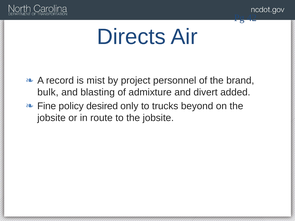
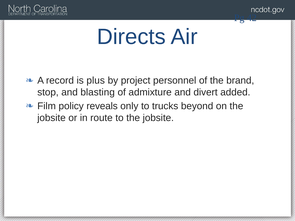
mist: mist -> plus
bulk: bulk -> stop
Fine: Fine -> Film
desired: desired -> reveals
